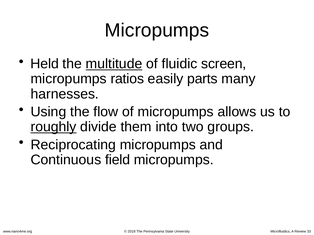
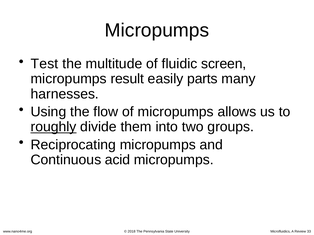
Held: Held -> Test
multitude underline: present -> none
ratios: ratios -> result
field: field -> acid
